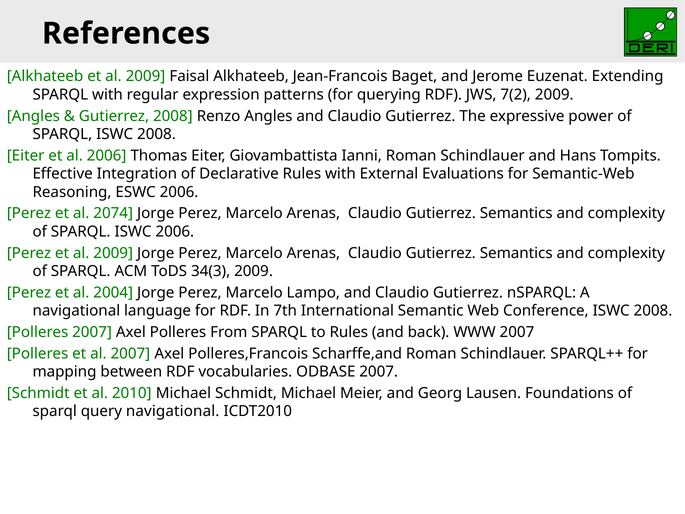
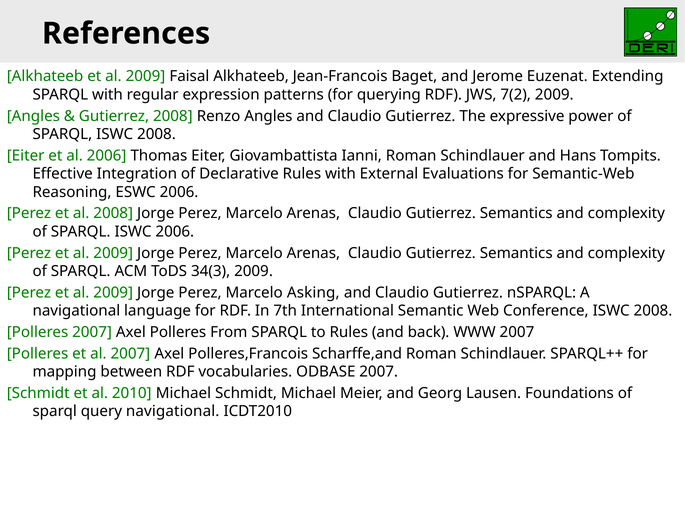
al 2074: 2074 -> 2008
2004 at (113, 292): 2004 -> 2009
Lampo: Lampo -> Asking
